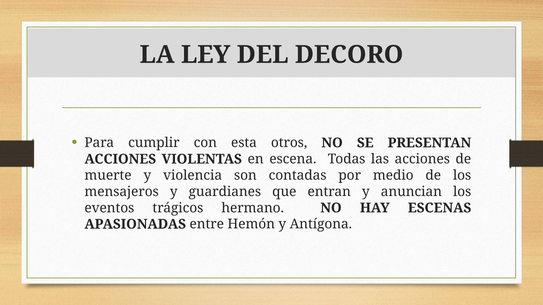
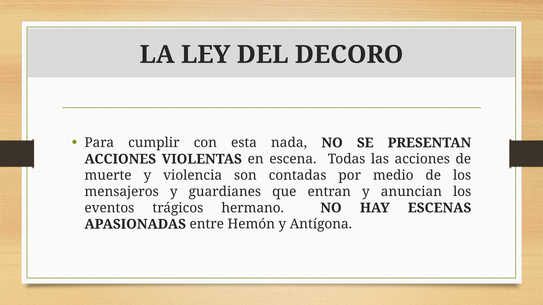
otros: otros -> nada
